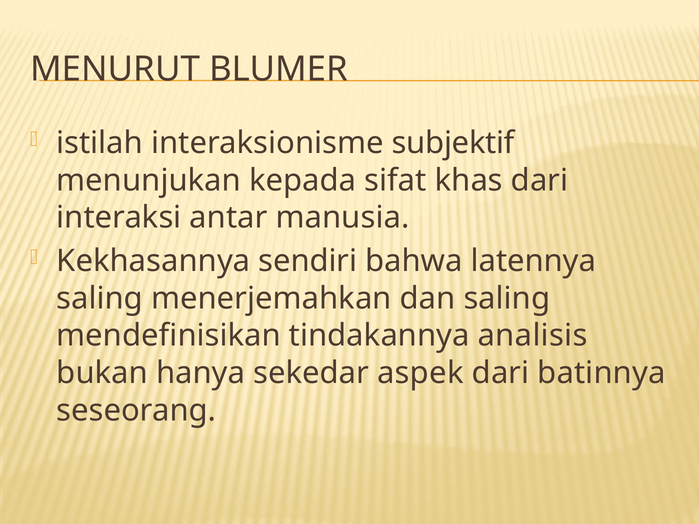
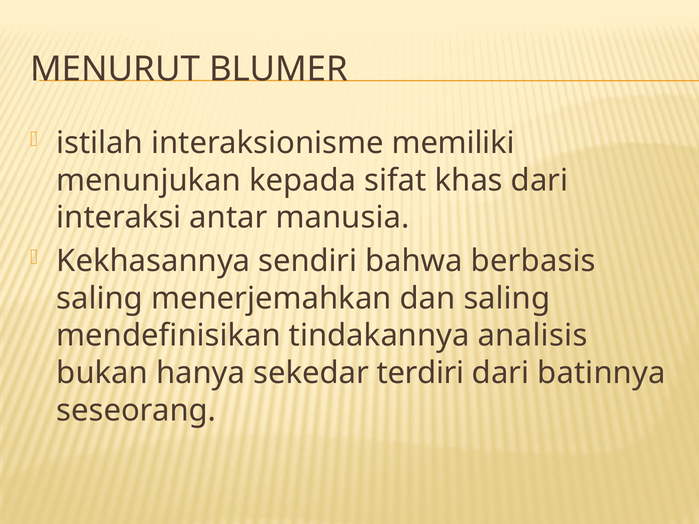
subjektif: subjektif -> memiliki
latennya: latennya -> berbasis
aspek: aspek -> terdiri
